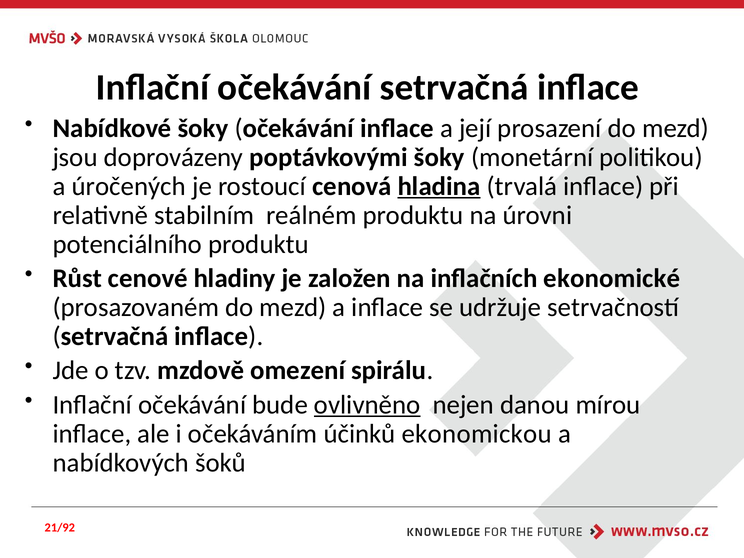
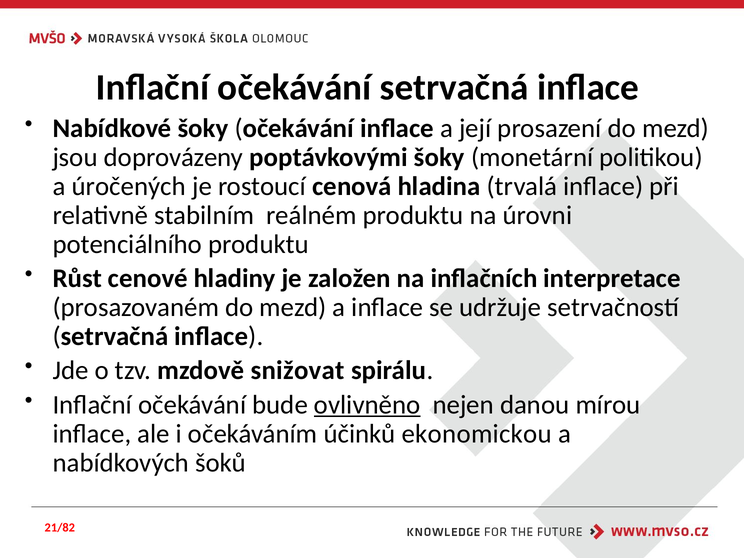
hladina underline: present -> none
ekonomické: ekonomické -> interpretace
omezení: omezení -> snižovat
21/92: 21/92 -> 21/82
